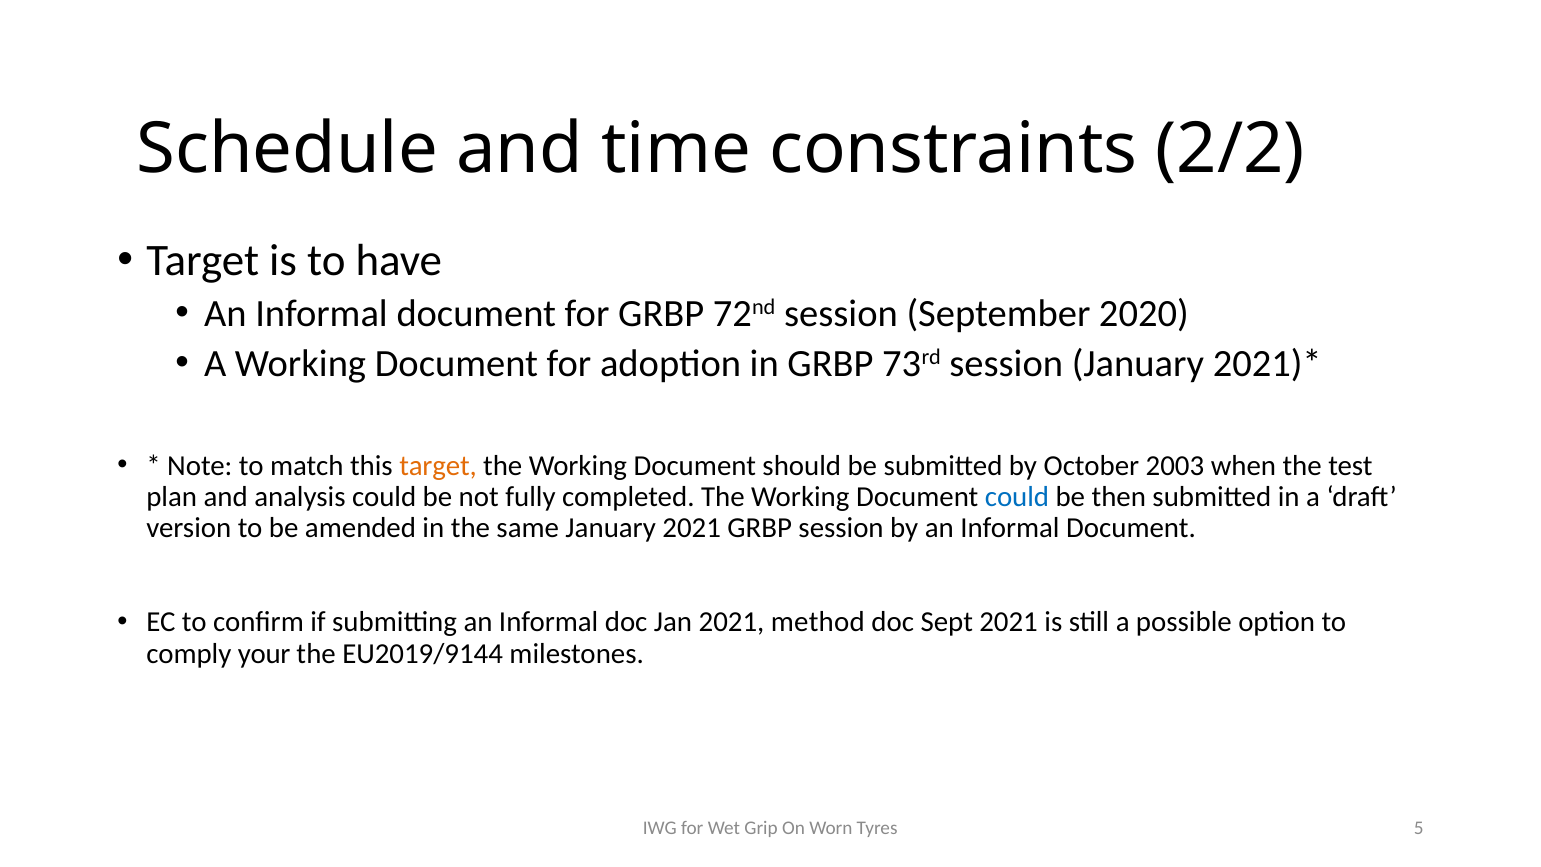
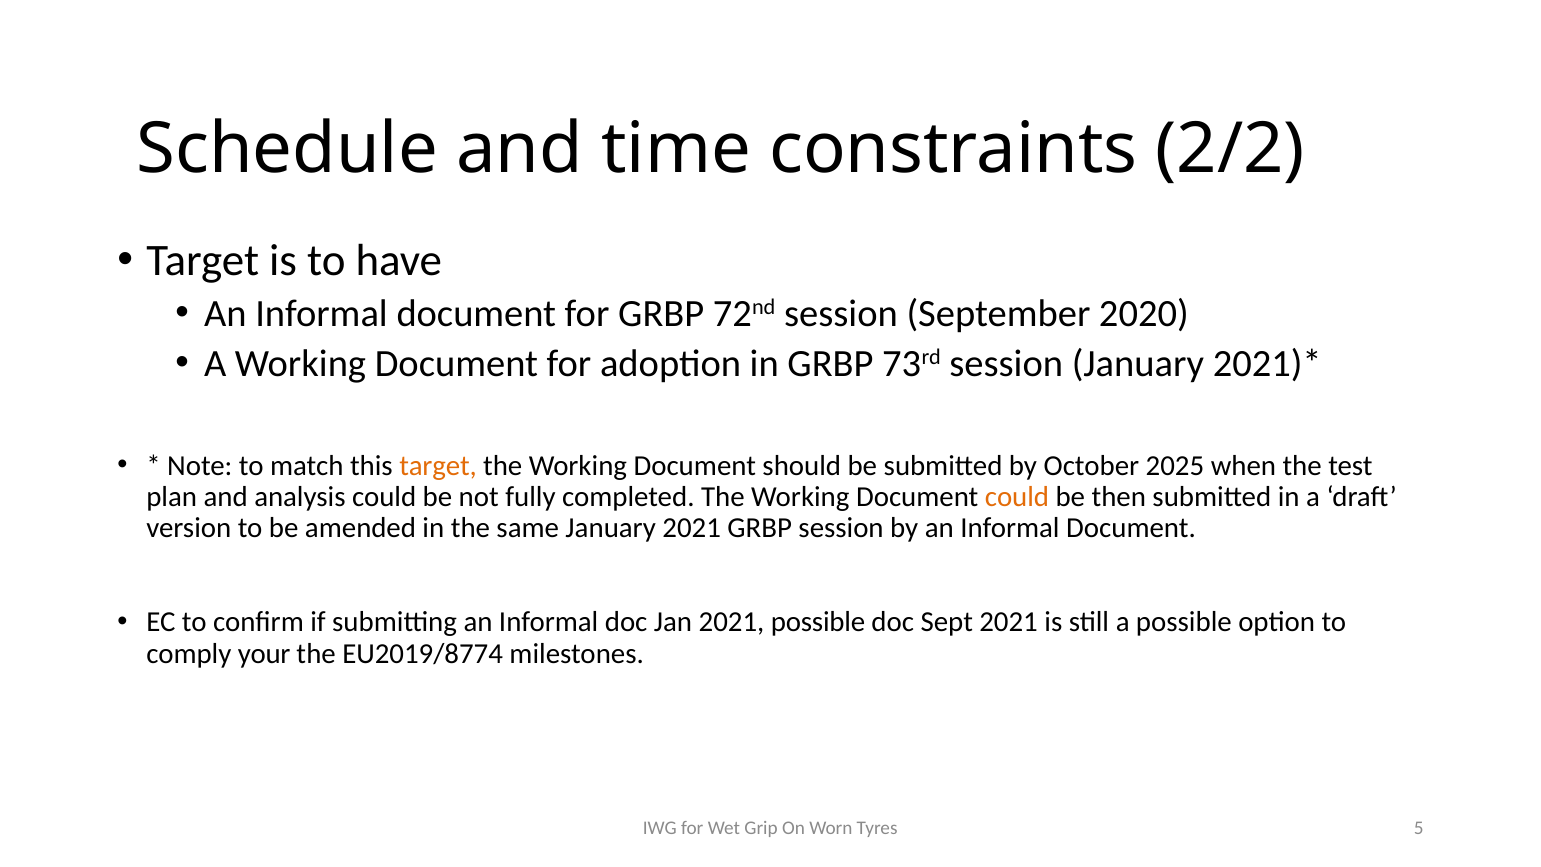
2003: 2003 -> 2025
could at (1017, 497) colour: blue -> orange
2021 method: method -> possible
EU2019/9144: EU2019/9144 -> EU2019/8774
